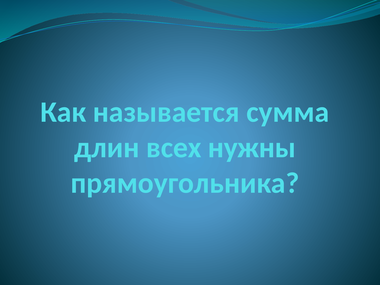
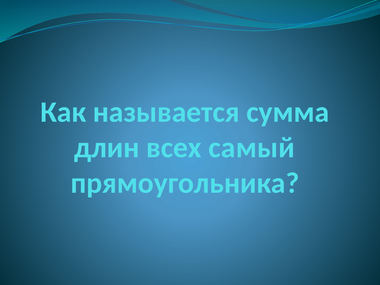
нужны: нужны -> самый
